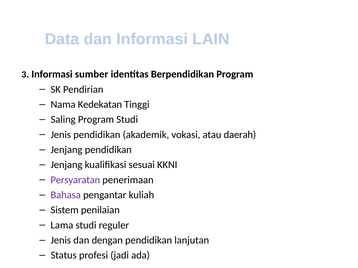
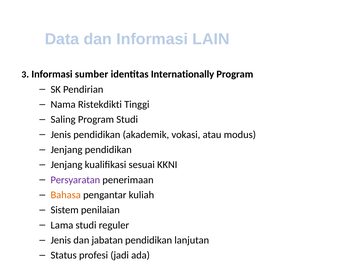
Berpendidikan: Berpendidikan -> Internationally
Kedekatan: Kedekatan -> Ristekdikti
daerah: daerah -> modus
Bahasa colour: purple -> orange
dengan: dengan -> jabatan
